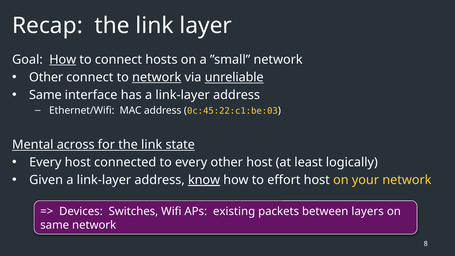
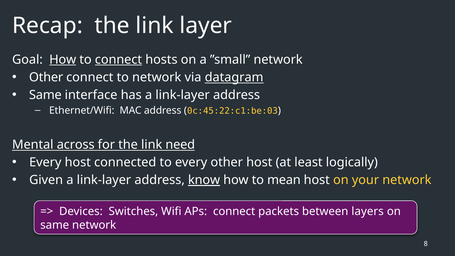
connect at (118, 60) underline: none -> present
network at (157, 77) underline: present -> none
unreliable: unreliable -> datagram
state: state -> need
effort: effort -> mean
APs existing: existing -> connect
